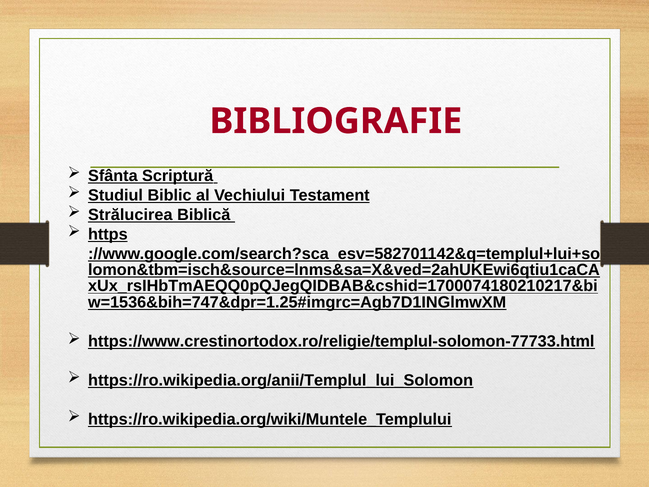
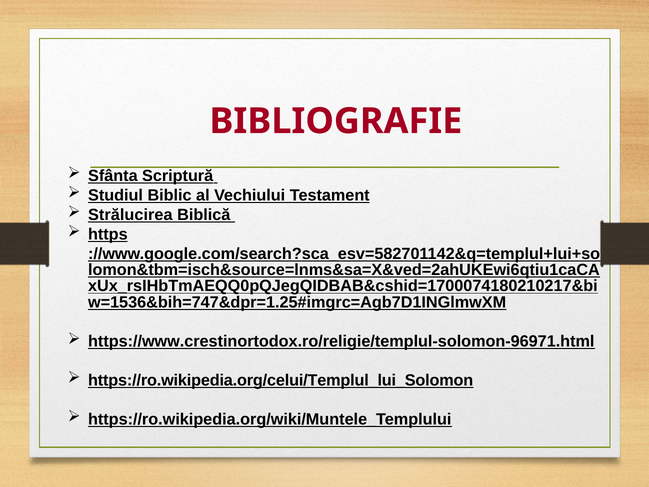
https://www.crestinortodox.ro/religie/templul-solomon-77733.html: https://www.crestinortodox.ro/religie/templul-solomon-77733.html -> https://www.crestinortodox.ro/religie/templul-solomon-96971.html
https://ro.wikipedia.org/anii/Templul_lui_Solomon: https://ro.wikipedia.org/anii/Templul_lui_Solomon -> https://ro.wikipedia.org/celui/Templul_lui_Solomon
